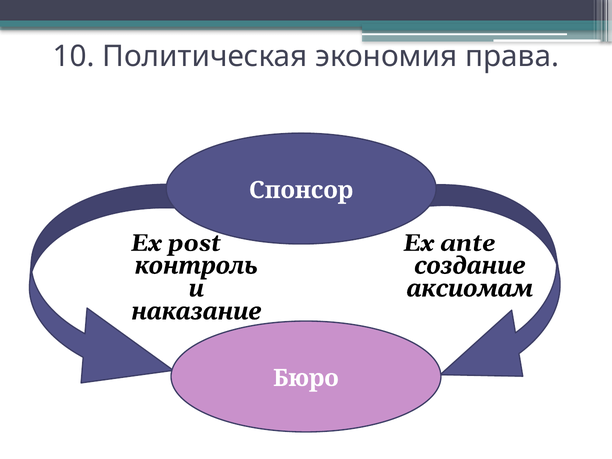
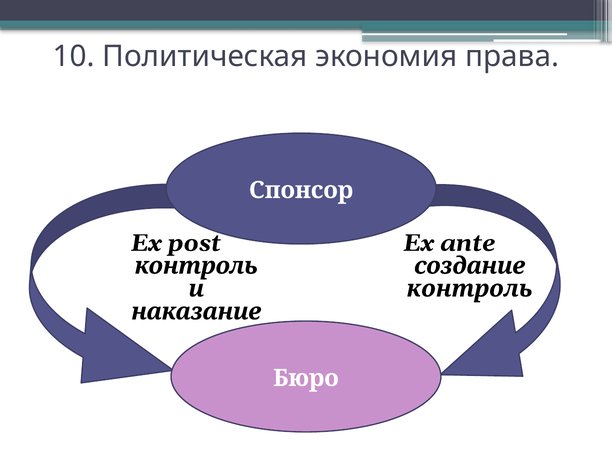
аксиомам at (470, 289): аксиомам -> контроль
